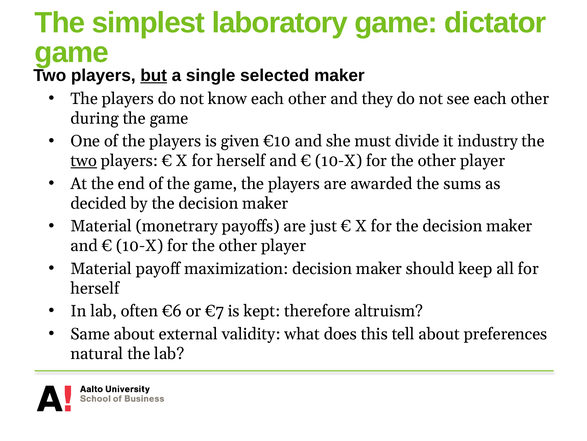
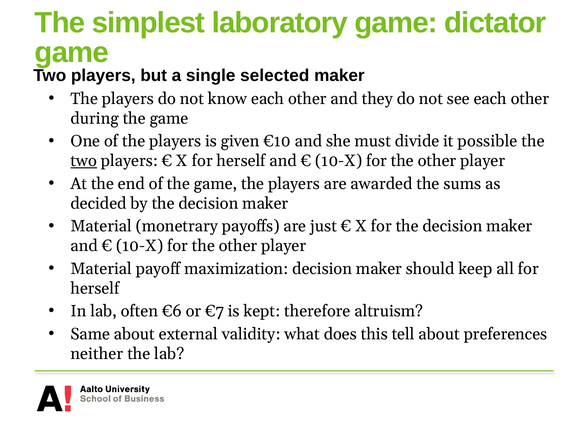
but underline: present -> none
industry: industry -> possible
natural: natural -> neither
